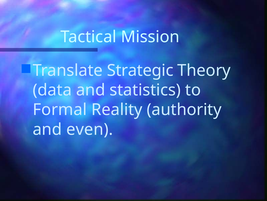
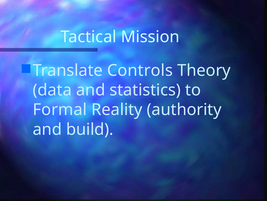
Strategic: Strategic -> Controls
even: even -> build
